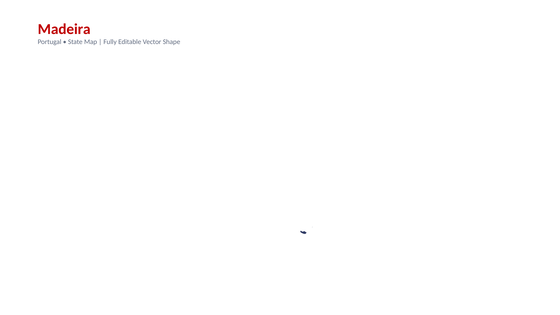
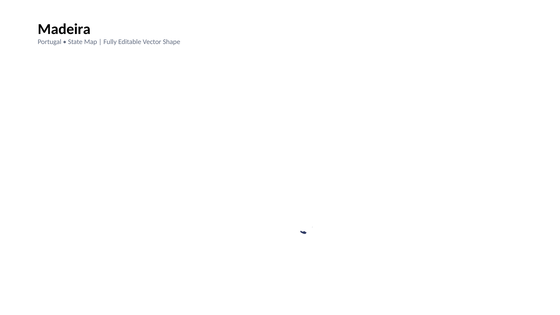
Madeira colour: red -> black
